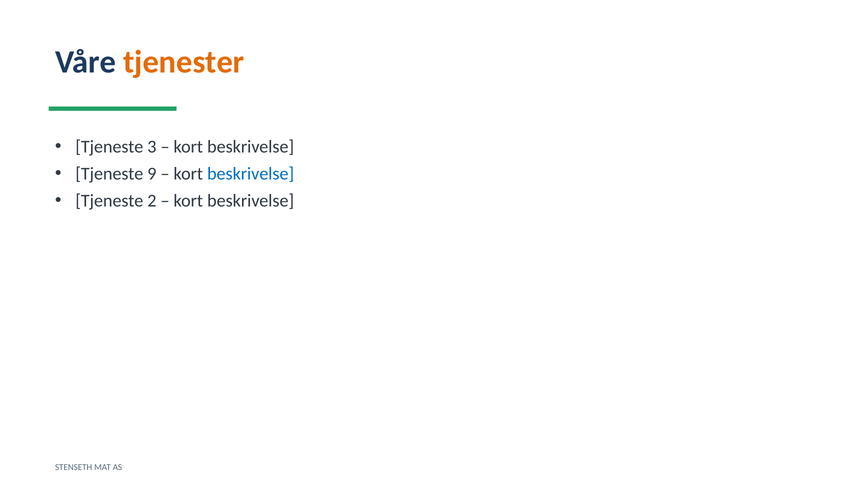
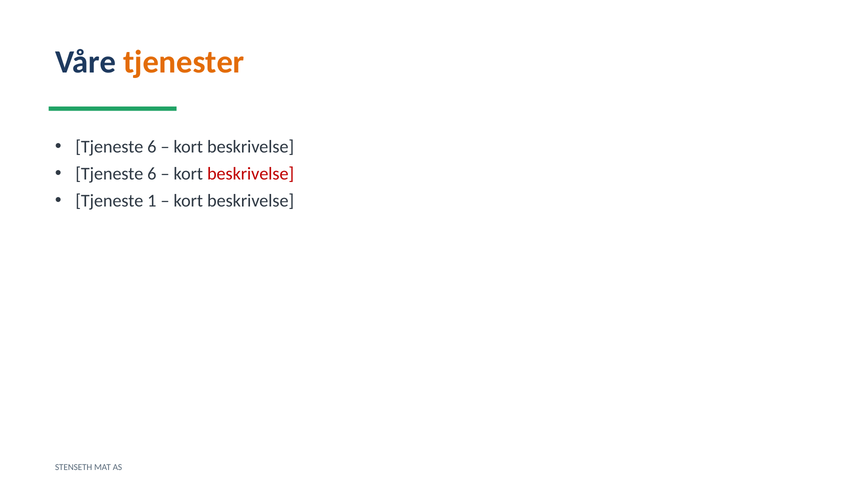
3 at (152, 147): 3 -> 6
9 at (152, 174): 9 -> 6
beskrivelse at (251, 174) colour: blue -> red
2: 2 -> 1
